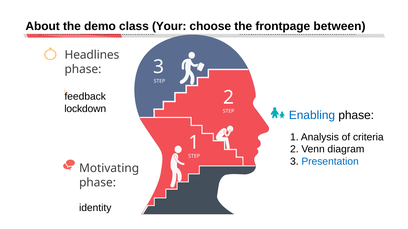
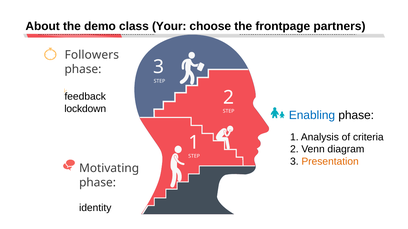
between: between -> partners
Headlines: Headlines -> Followers
Presentation colour: blue -> orange
